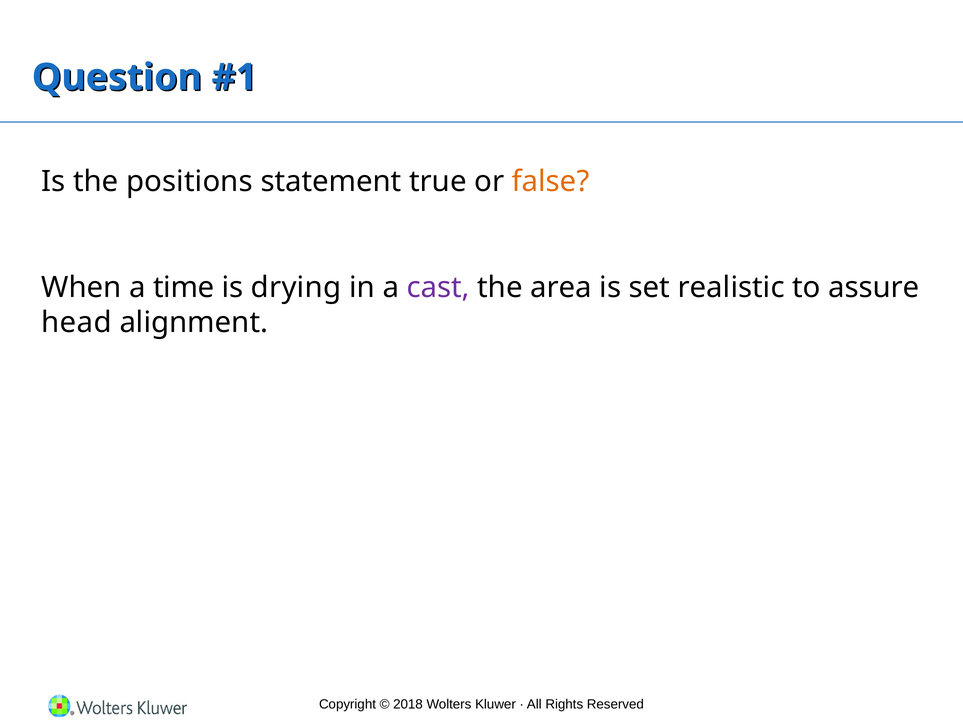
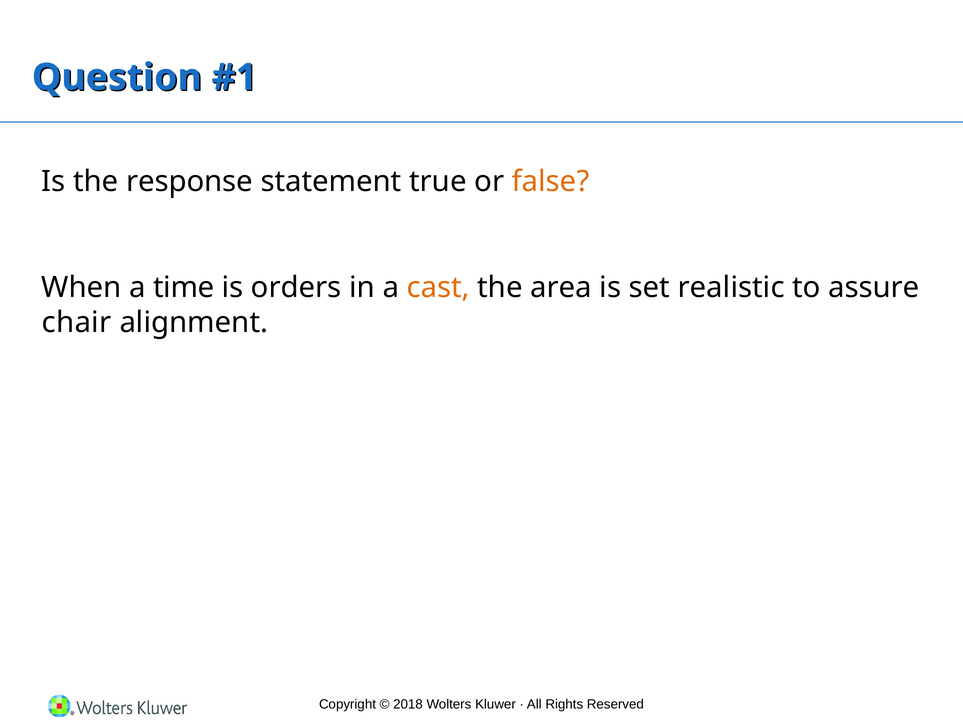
positions: positions -> response
drying: drying -> orders
cast colour: purple -> orange
head: head -> chair
